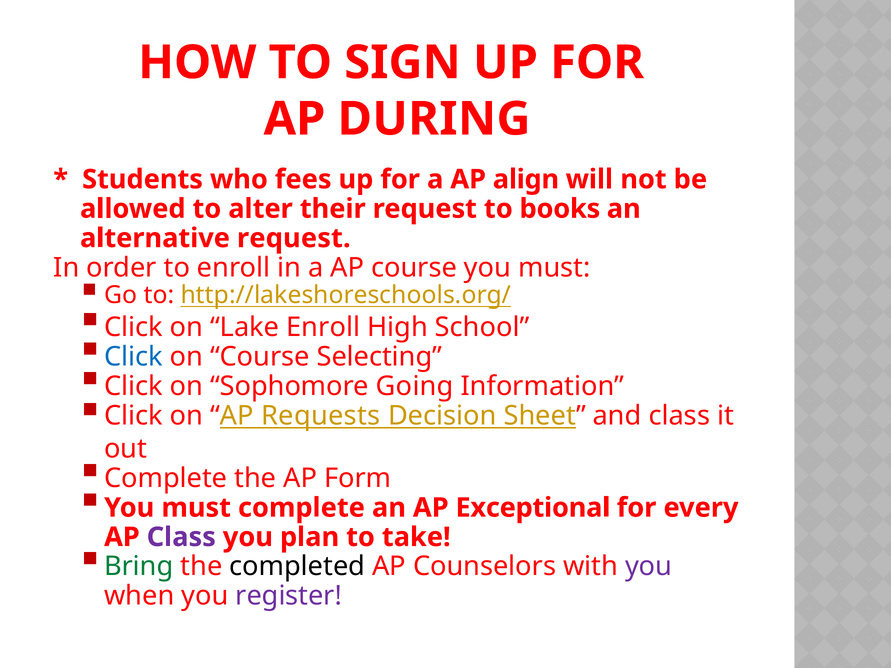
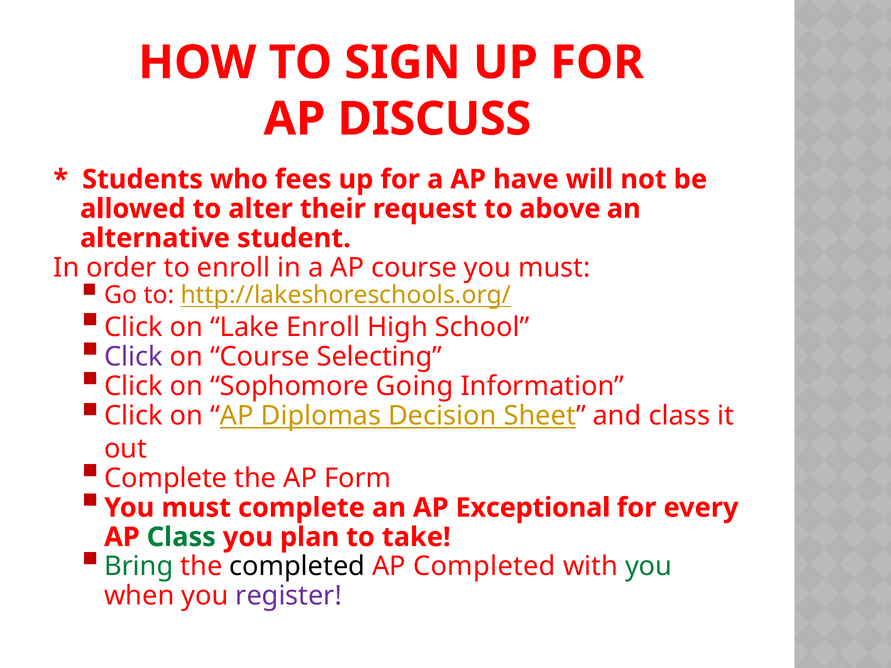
DURING: DURING -> DISCUSS
align: align -> have
books: books -> above
alternative request: request -> student
Click at (133, 357) colour: blue -> purple
Requests: Requests -> Diplomas
Class at (181, 537) colour: purple -> green
AP Counselors: Counselors -> Completed
you at (649, 567) colour: purple -> green
